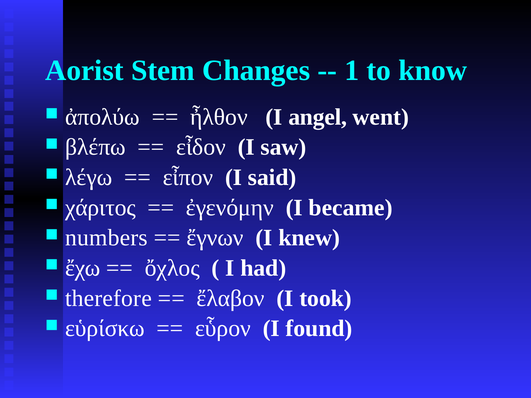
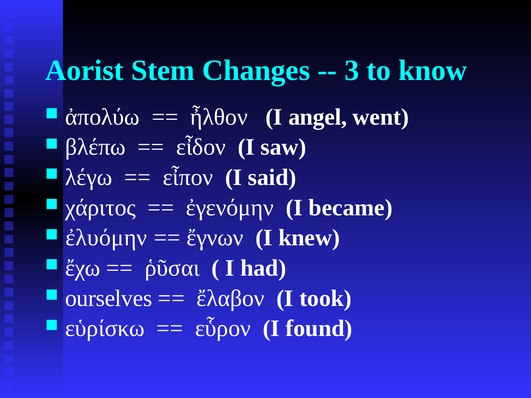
1: 1 -> 3
numbers: numbers -> ἐλυόμην
ὄχλος: ὄχλος -> ῥῦσαι
therefore: therefore -> ourselves
